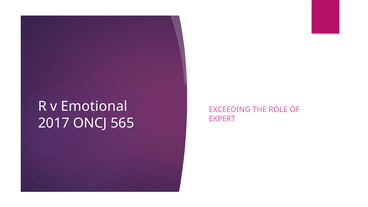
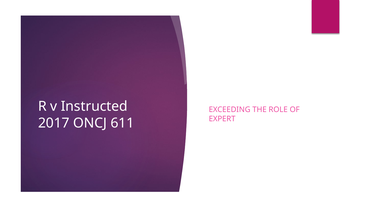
Emotional: Emotional -> Instructed
565: 565 -> 611
